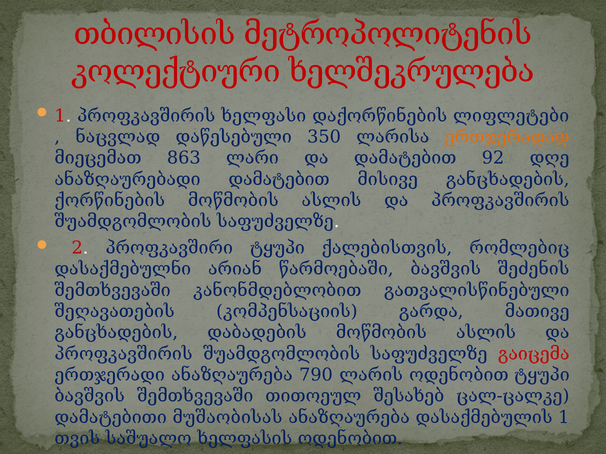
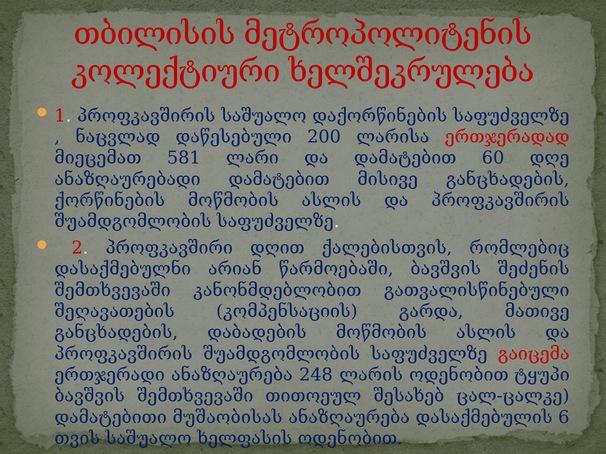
პროფკავშირის ხელფასი: ხელფასი -> საშუალო
დაქორწინების ლიფლეტები: ლიფლეტები -> საფუძველზე
350: 350 -> 200
ერთჯერადად colour: orange -> red
863: 863 -> 581
92: 92 -> 60
პროფკავშირი ტყუპი: ტყუპი -> დღით
790: 790 -> 248
1: 1 -> 6
